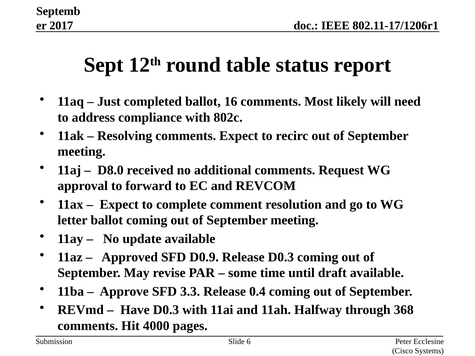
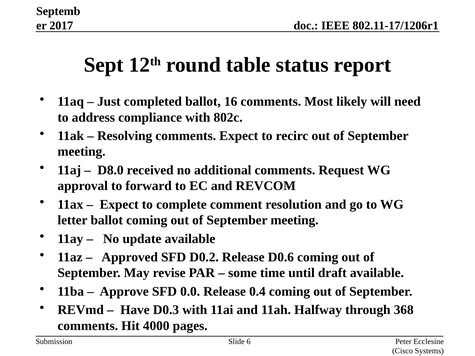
D0.9: D0.9 -> D0.2
Release D0.3: D0.3 -> D0.6
3.3: 3.3 -> 0.0
